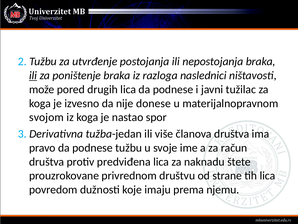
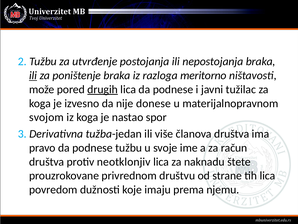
naslednici: naslednici -> meritorno
drugih underline: none -> present
predviđena: predviđena -> neotklonjiv
